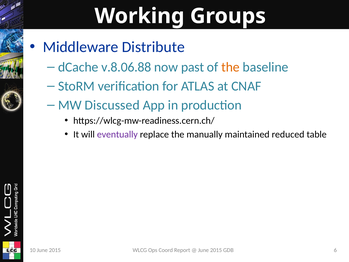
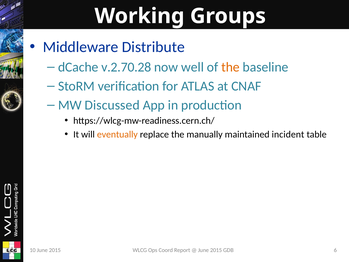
v.8.06.88: v.8.06.88 -> v.2.70.28
past: past -> well
eventually colour: purple -> orange
reduced: reduced -> incident
